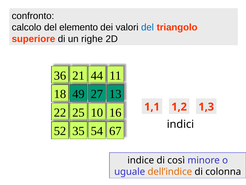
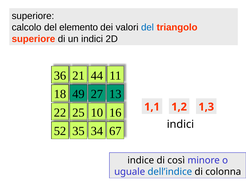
confronto at (33, 16): confronto -> superiore
un righe: righe -> indici
54: 54 -> 34
dell’indice colour: orange -> blue
